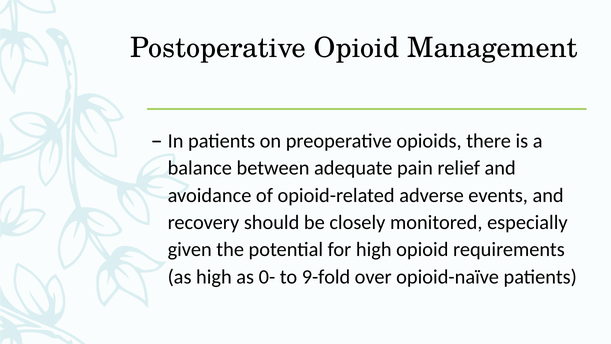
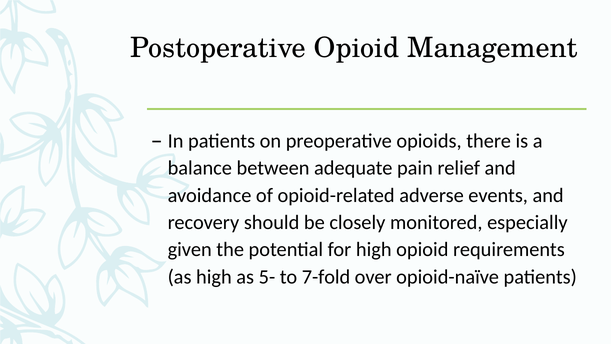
0-: 0- -> 5-
9-fold: 9-fold -> 7-fold
